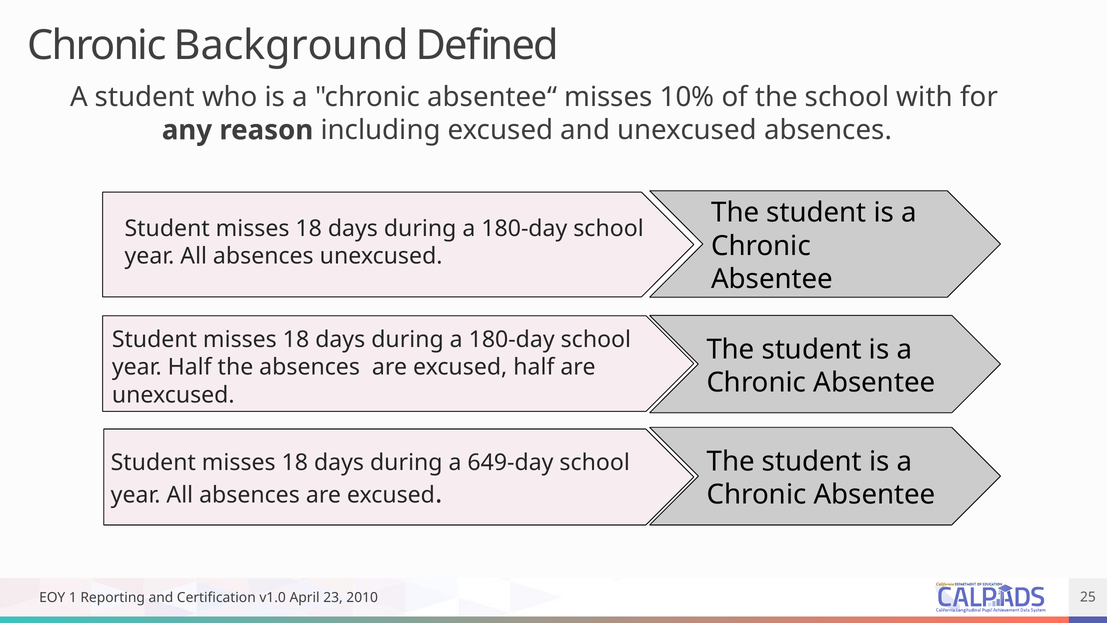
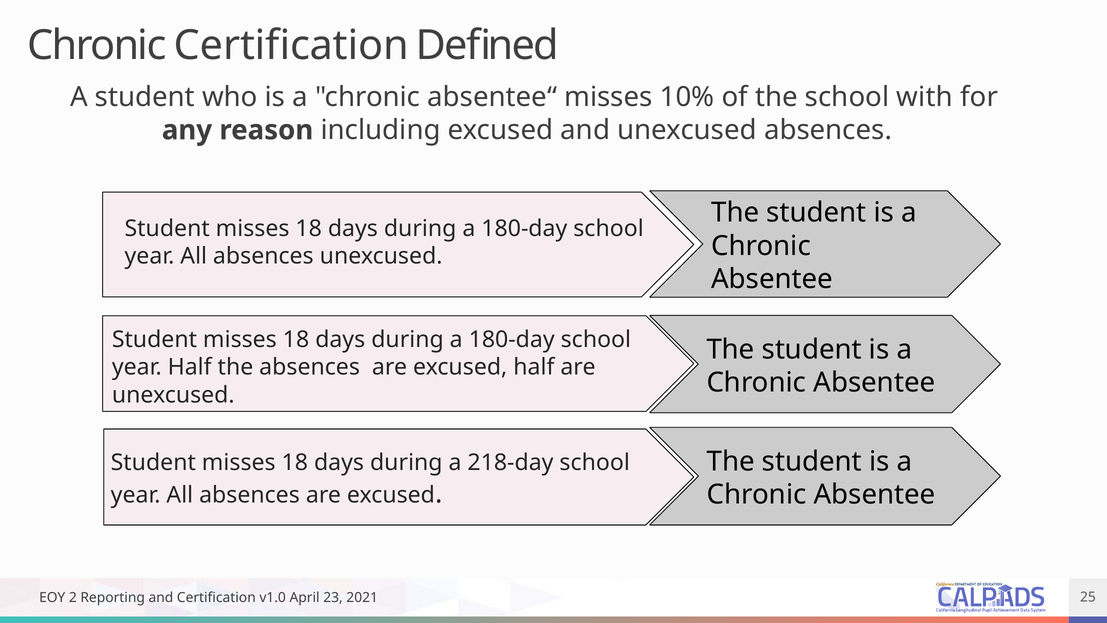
Chronic Background: Background -> Certification
649-day: 649-day -> 218-day
1: 1 -> 2
2010: 2010 -> 2021
